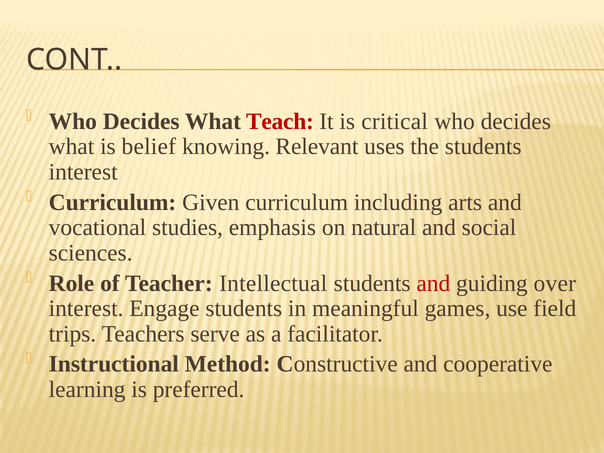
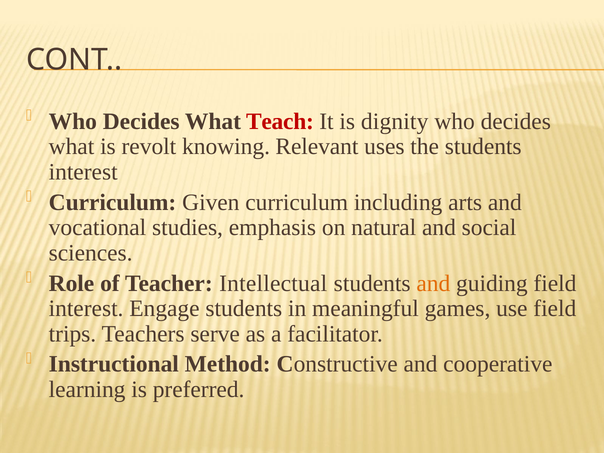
critical: critical -> dignity
belief: belief -> revolt
and at (433, 283) colour: red -> orange
guiding over: over -> field
